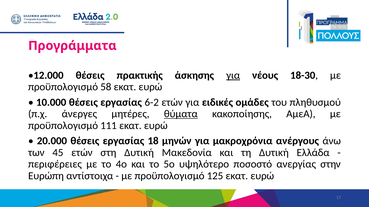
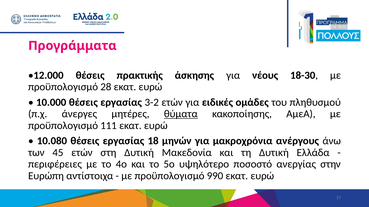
για at (233, 75) underline: present -> none
58: 58 -> 28
6-2: 6-2 -> 3-2
20.000: 20.000 -> 10.080
125: 125 -> 990
